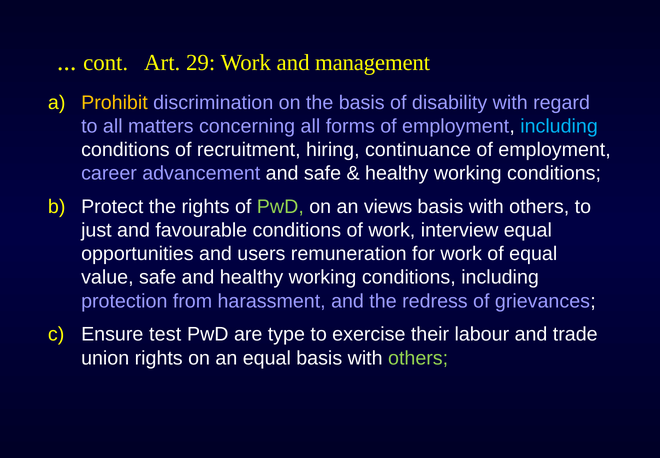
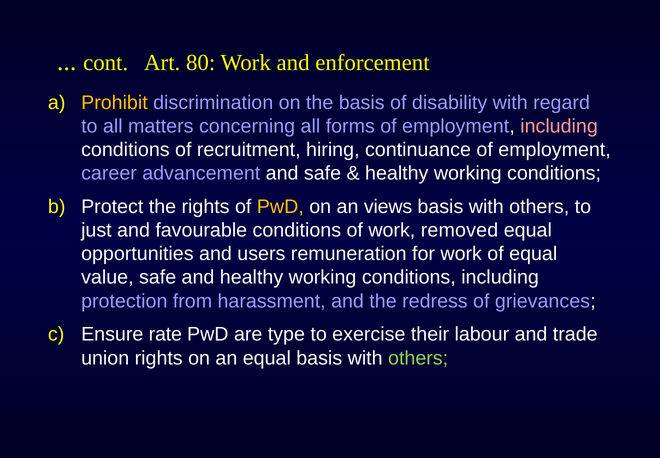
29: 29 -> 80
management: management -> enforcement
including at (559, 126) colour: light blue -> pink
PwD at (280, 207) colour: light green -> yellow
interview: interview -> removed
test: test -> rate
